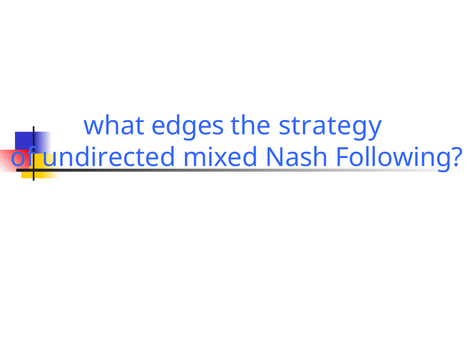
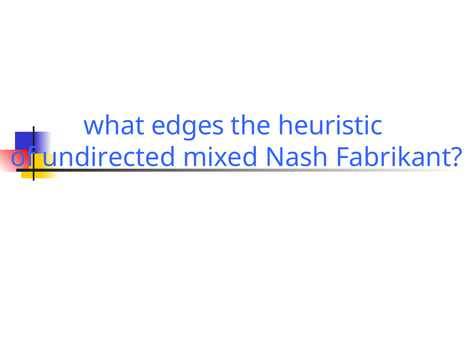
strategy: strategy -> heuristic
Following: Following -> Fabrikant
